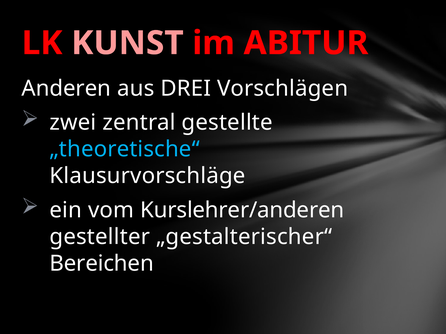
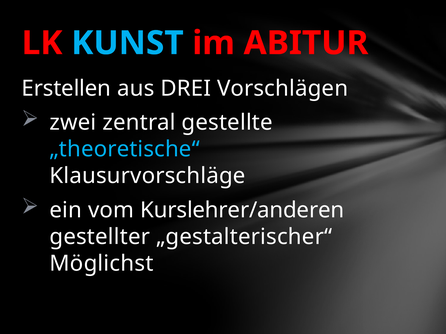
KUNST colour: pink -> light blue
Anderen: Anderen -> Erstellen
Bereichen: Bereichen -> Möglichst
